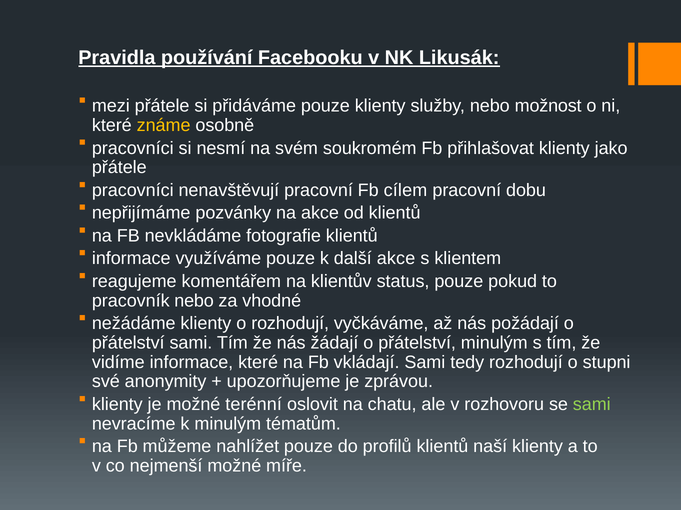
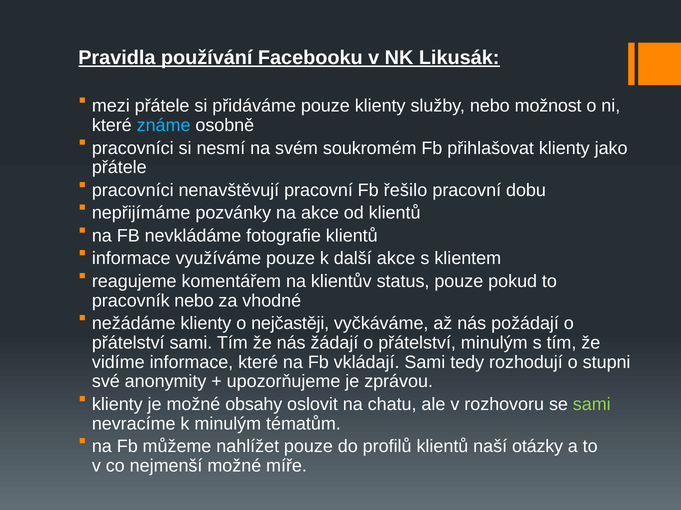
známe colour: yellow -> light blue
cílem: cílem -> řešilo
o rozhodují: rozhodují -> nejčastěji
terénní: terénní -> obsahy
naší klienty: klienty -> otázky
